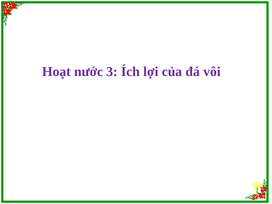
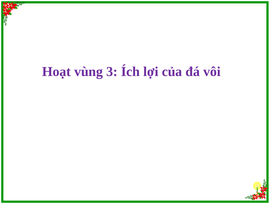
nước: nước -> vùng
